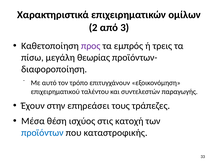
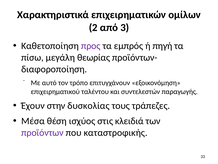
τρεις: τρεις -> πηγή
επηρεάσει: επηρεάσει -> δυσκολίας
κατοχή: κατοχή -> κλειδιά
προϊόντων colour: blue -> purple
